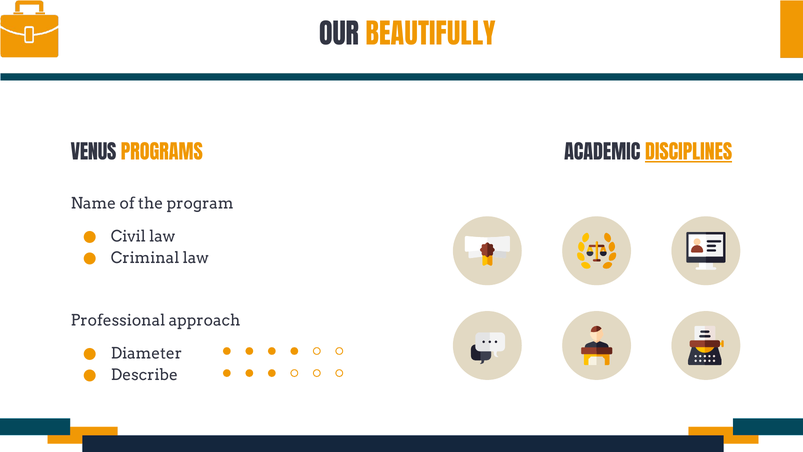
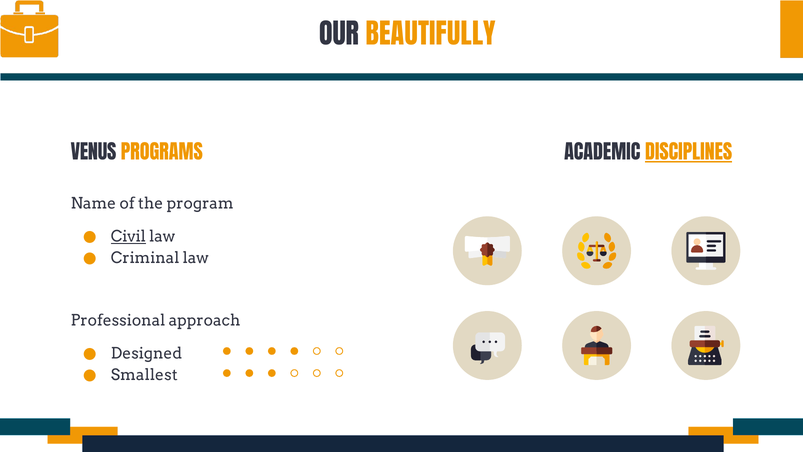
Civil underline: none -> present
Diameter: Diameter -> Designed
Describe: Describe -> Smallest
